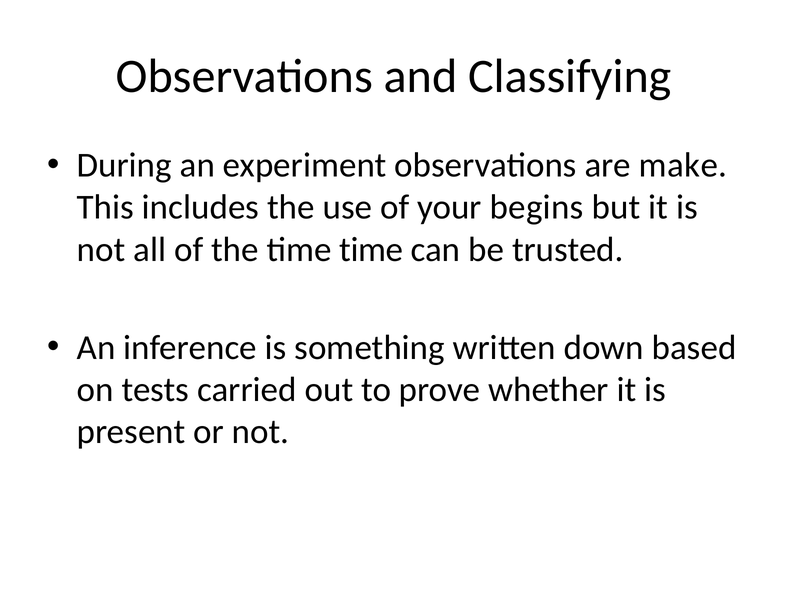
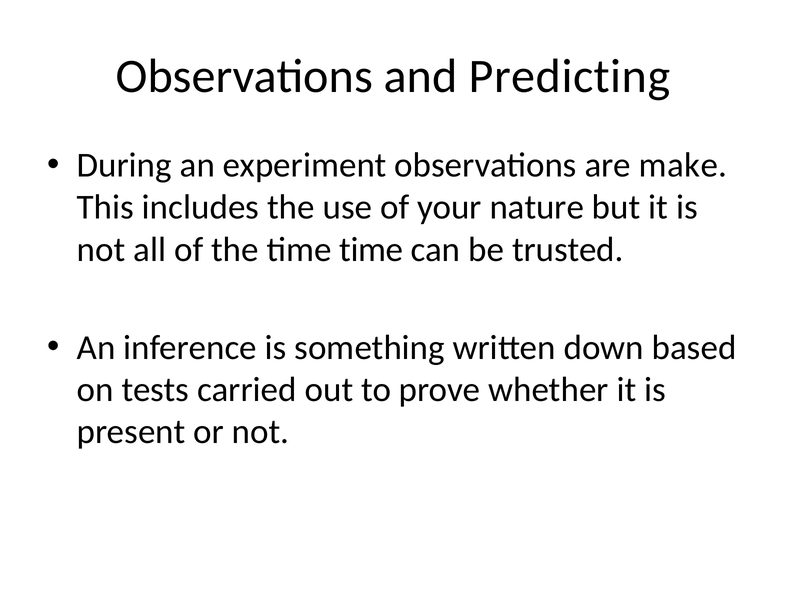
Classifying: Classifying -> Predicting
begins: begins -> nature
